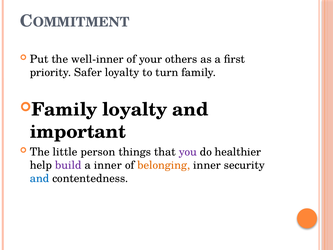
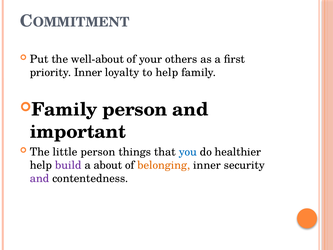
well-inner: well-inner -> well-about
priority Safer: Safer -> Inner
to turn: turn -> help
Family loyalty: loyalty -> person
you colour: purple -> blue
a inner: inner -> about
and at (40, 178) colour: blue -> purple
